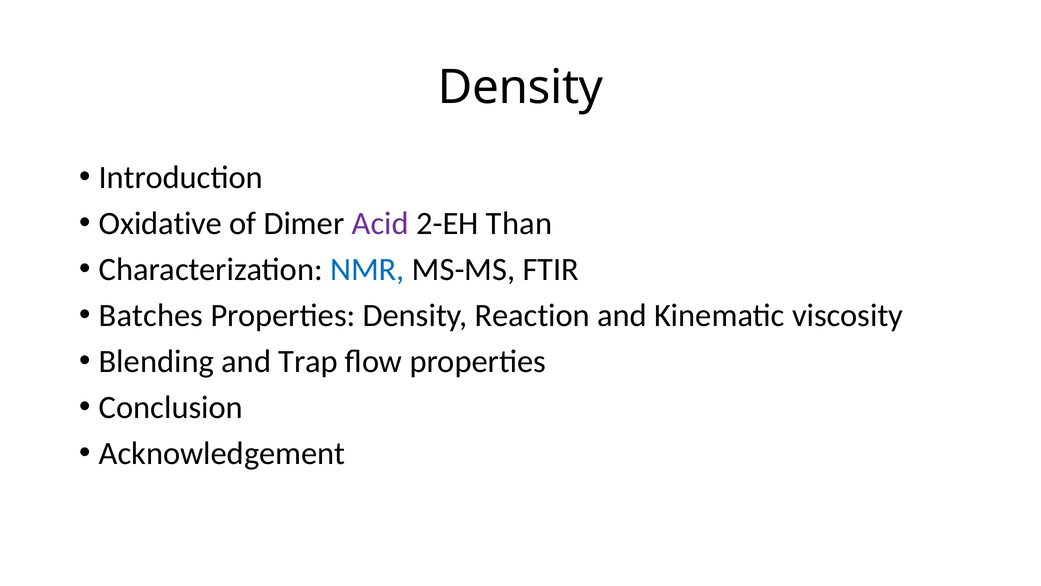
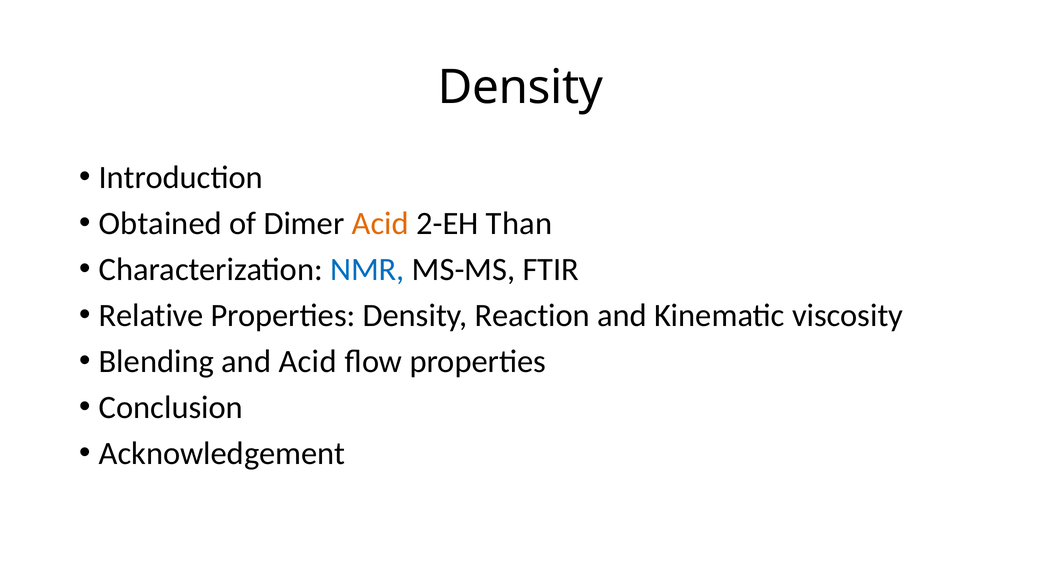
Oxidative: Oxidative -> Obtained
Acid at (380, 223) colour: purple -> orange
Batches: Batches -> Relative
and Trap: Trap -> Acid
